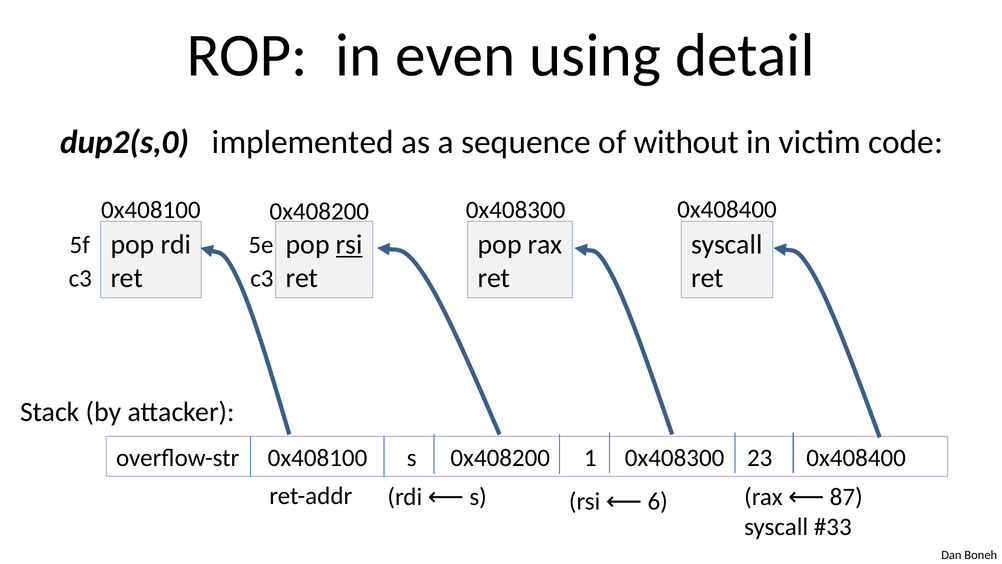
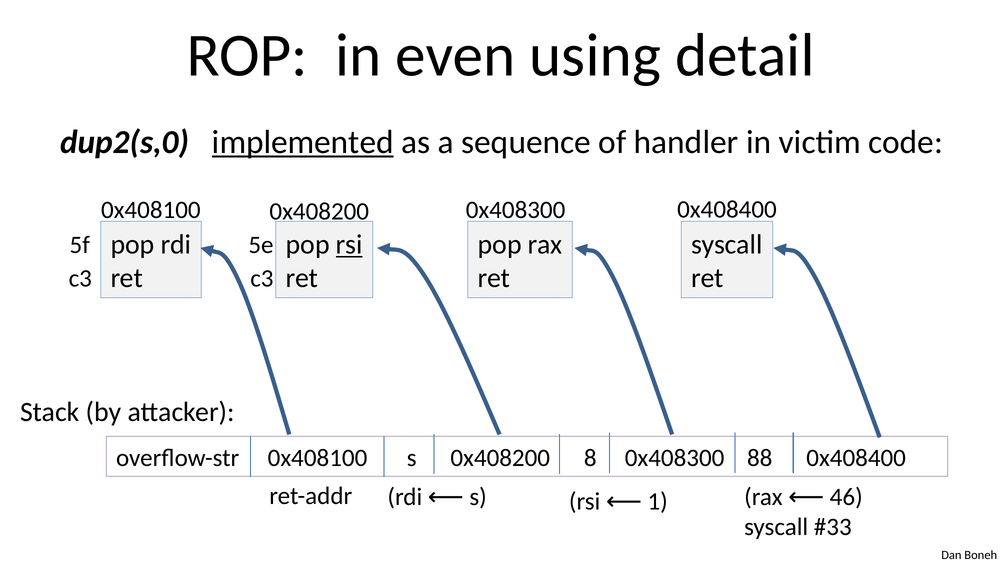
implemented underline: none -> present
without: without -> handler
1: 1 -> 8
23: 23 -> 88
6: 6 -> 1
87: 87 -> 46
